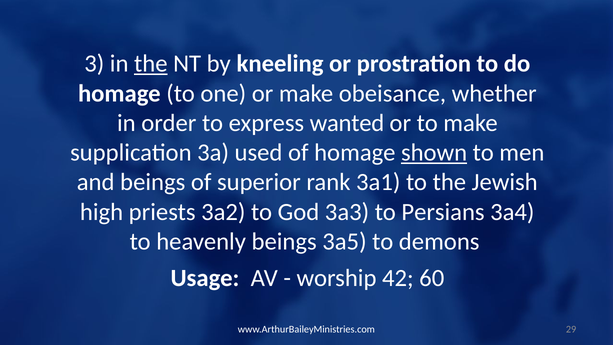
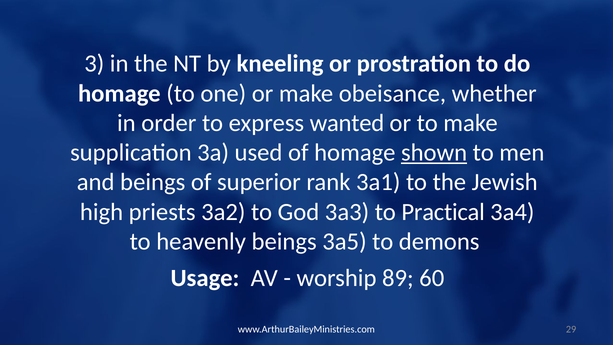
the at (151, 64) underline: present -> none
Persians: Persians -> Practical
42: 42 -> 89
